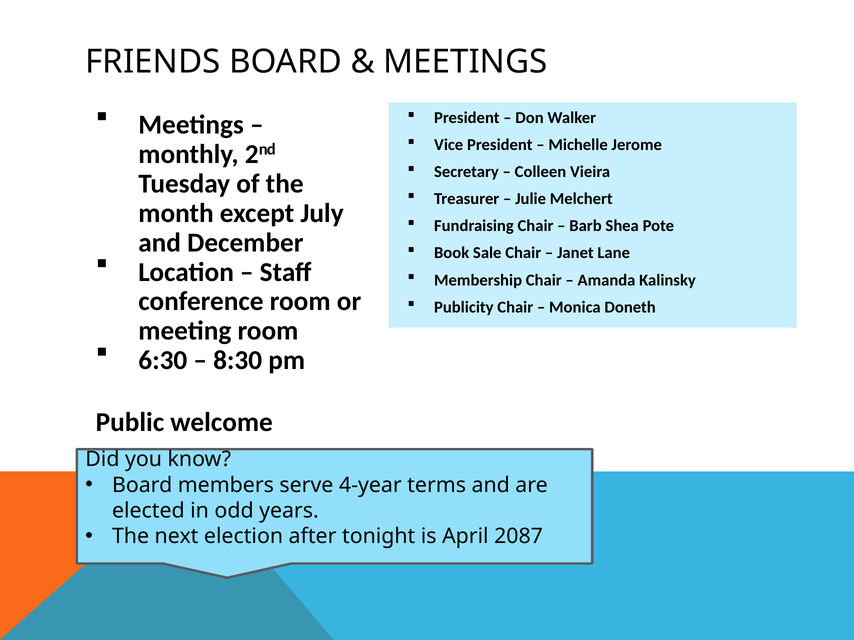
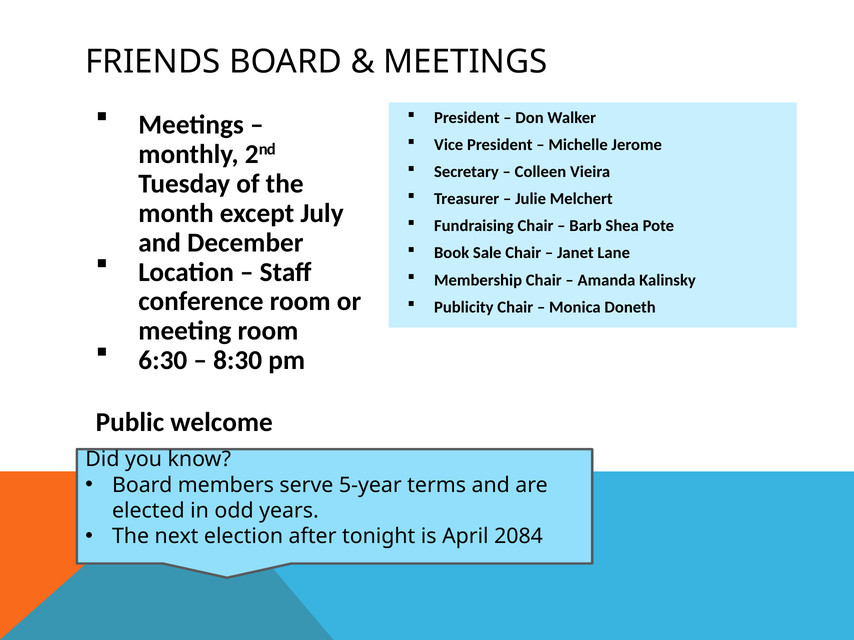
4-year: 4-year -> 5-year
2087: 2087 -> 2084
